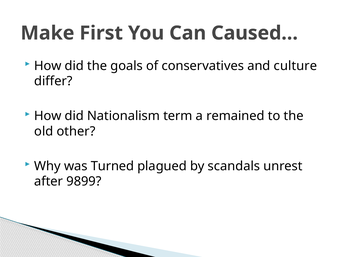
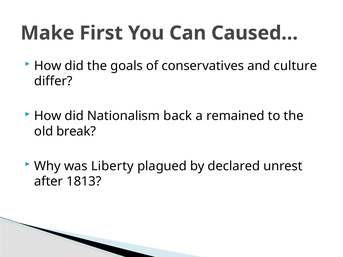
term: term -> back
other: other -> break
Turned: Turned -> Liberty
scandals: scandals -> declared
9899: 9899 -> 1813
